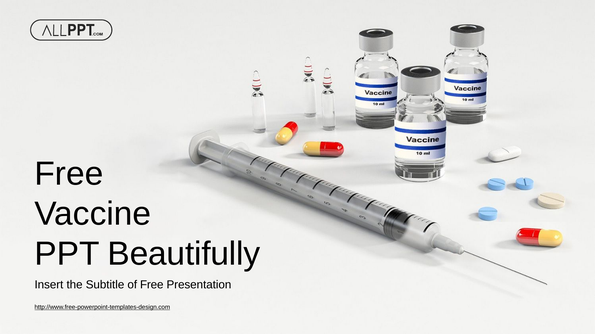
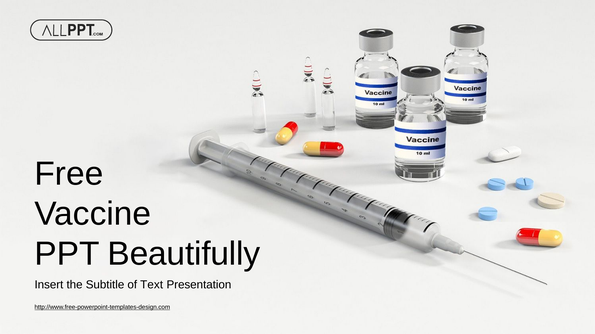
of Free: Free -> Text
